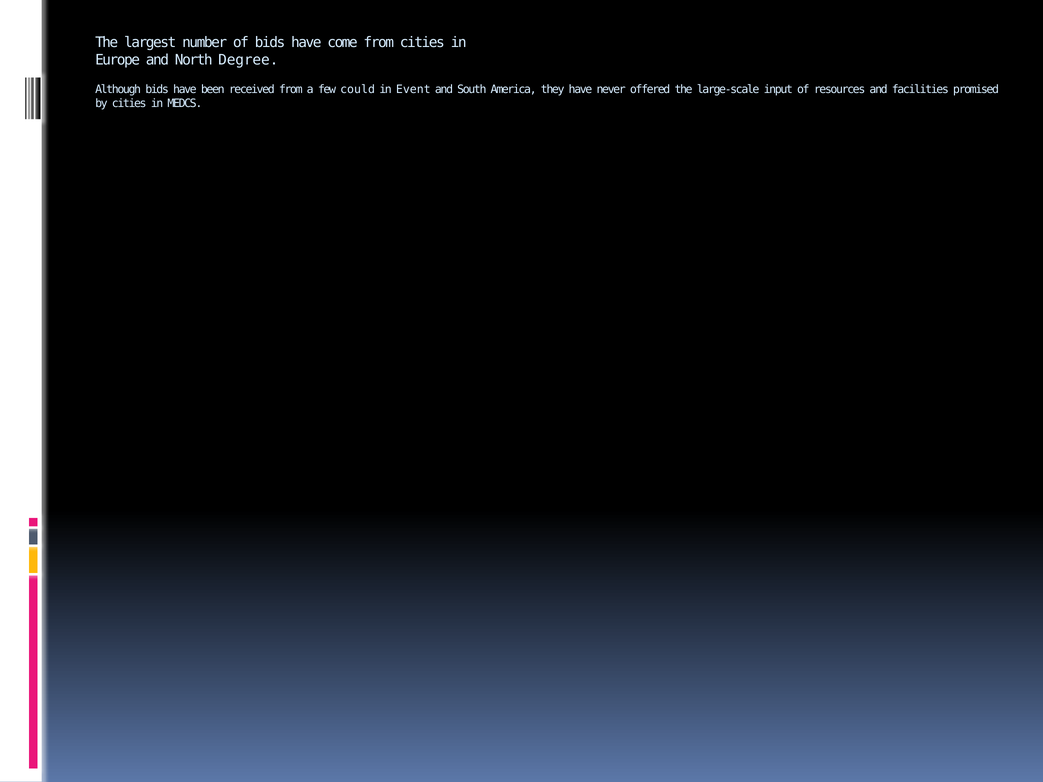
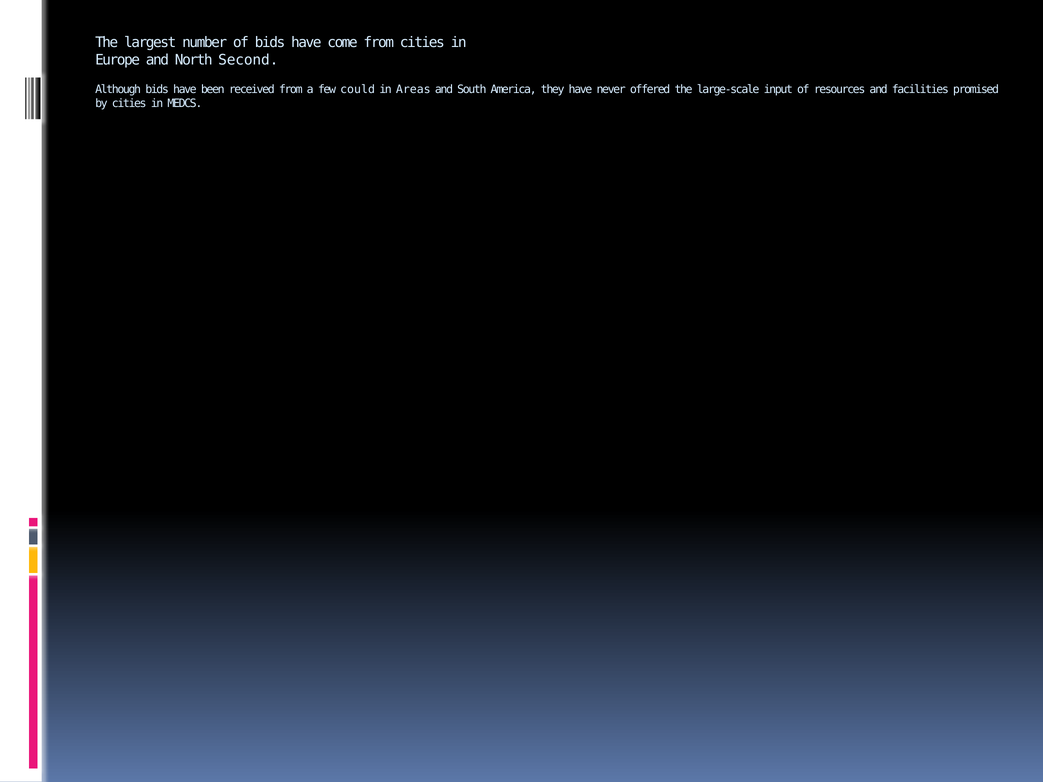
Degree: Degree -> Second
Event: Event -> Areas
